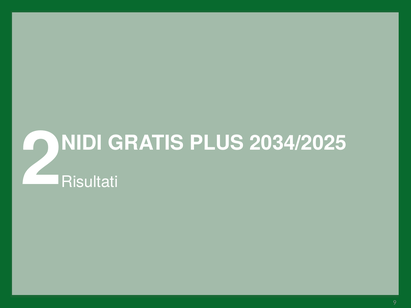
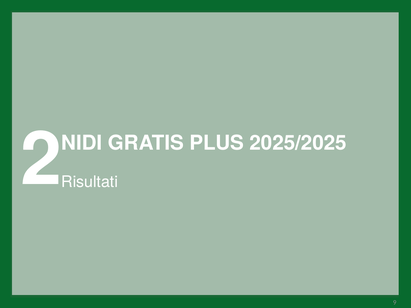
2034/2025: 2034/2025 -> 2025/2025
